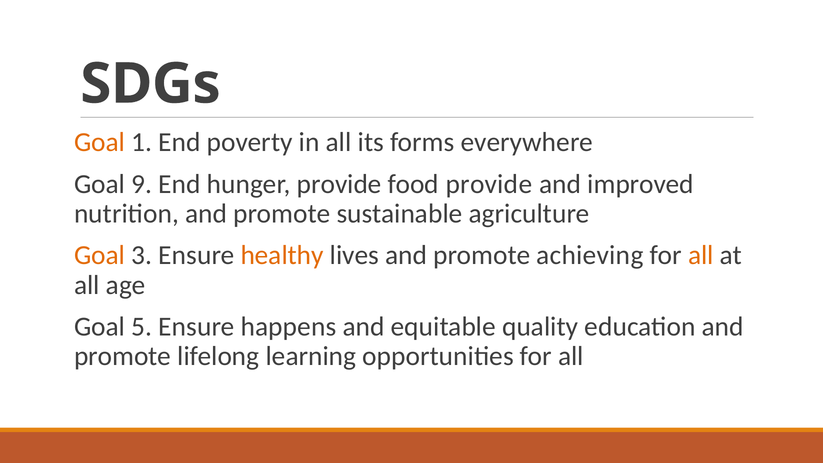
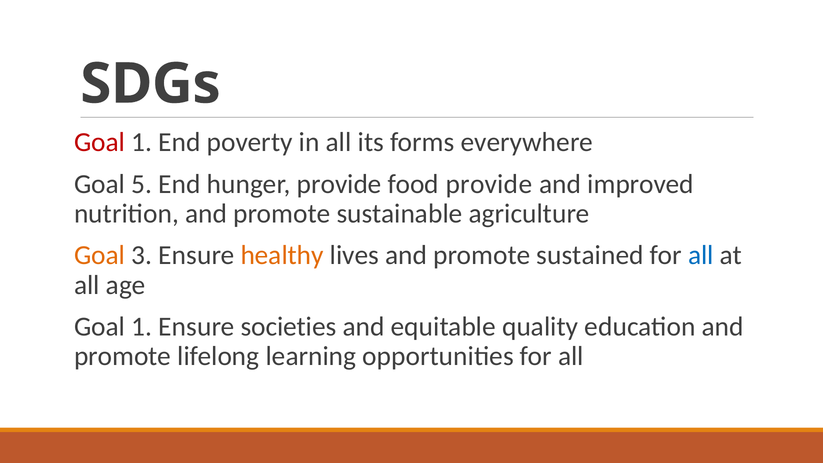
Goal at (100, 142) colour: orange -> red
9: 9 -> 5
achieving: achieving -> sustained
all at (701, 255) colour: orange -> blue
5 at (142, 327): 5 -> 1
happens: happens -> societies
